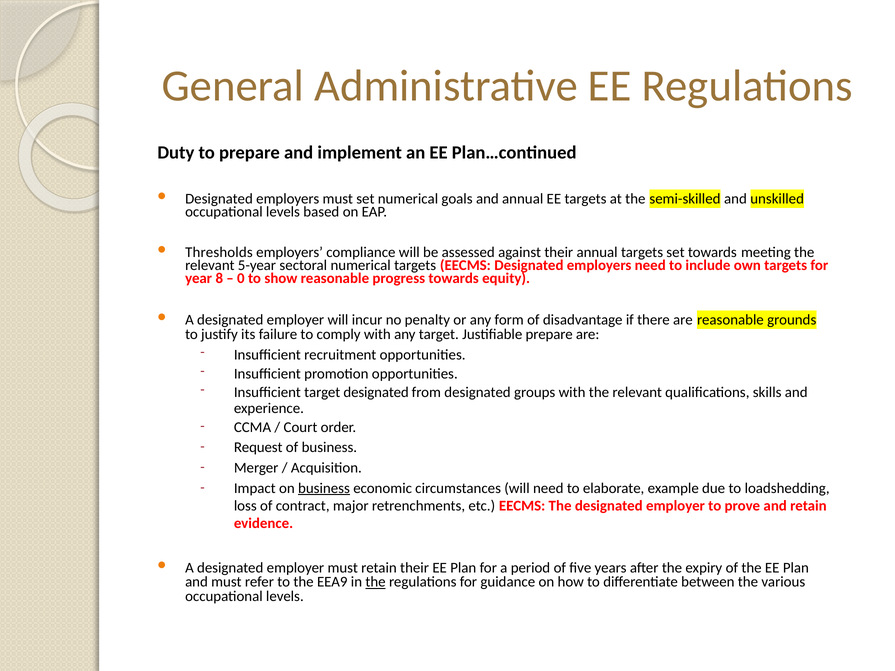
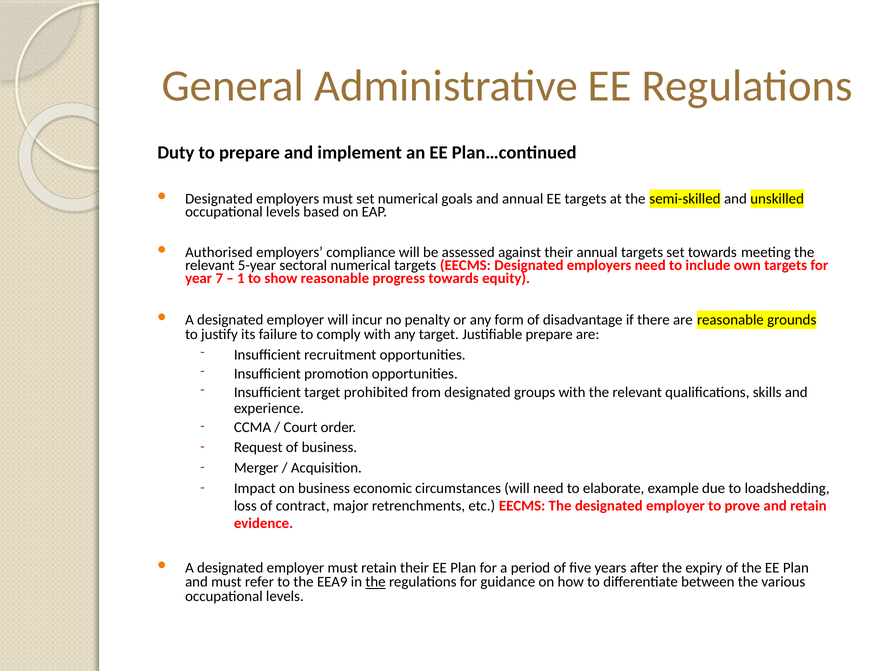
Thresholds: Thresholds -> Authorised
8: 8 -> 7
0: 0 -> 1
target designated: designated -> prohibited
business at (324, 488) underline: present -> none
